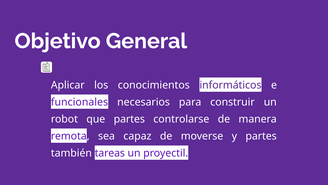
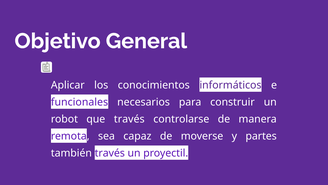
que partes: partes -> través
también tareas: tareas -> través
